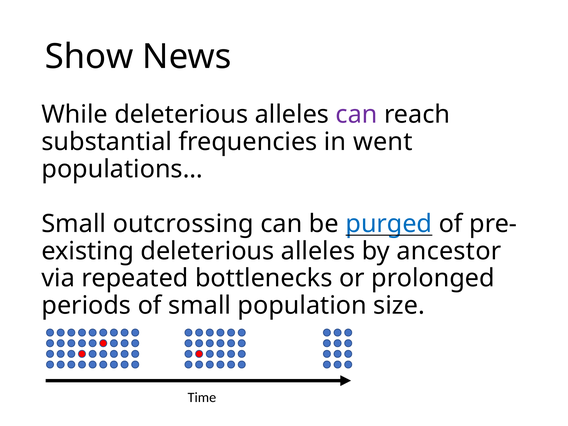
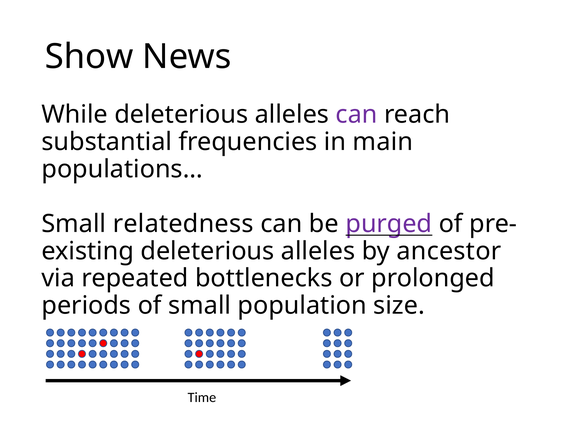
went: went -> main
outcrossing: outcrossing -> relatedness
purged colour: blue -> purple
